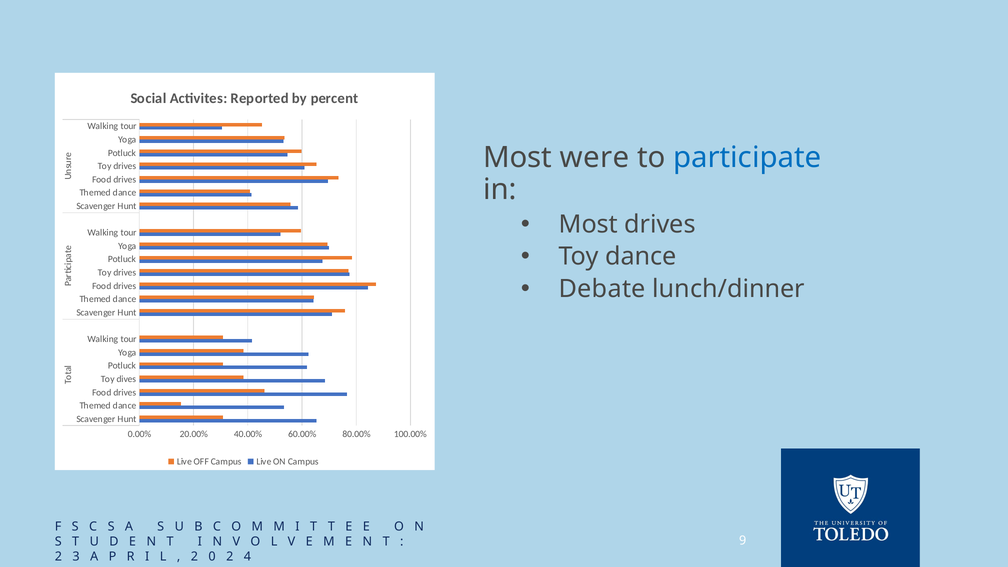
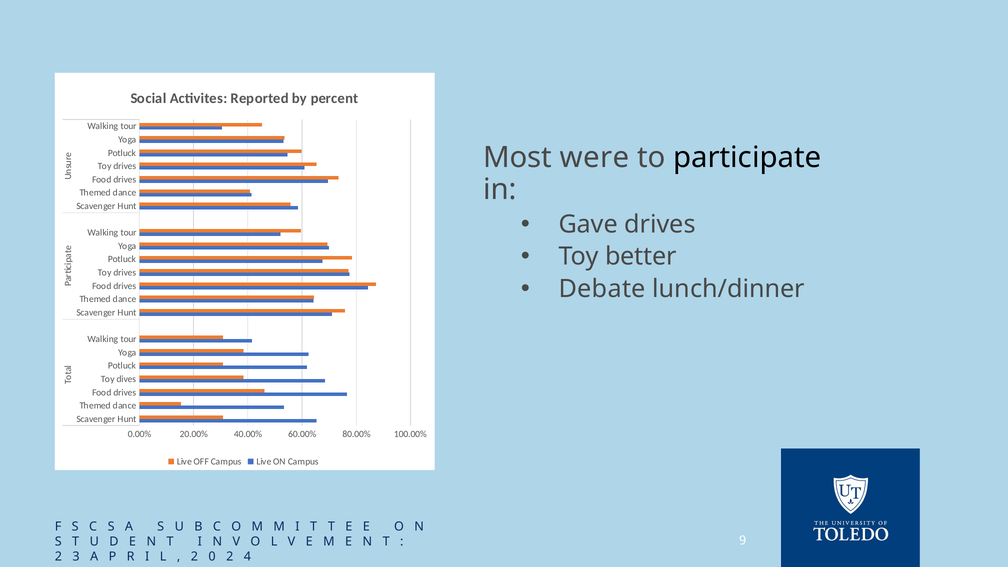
participate colour: blue -> black
Most at (588, 224): Most -> Gave
Toy dance: dance -> better
